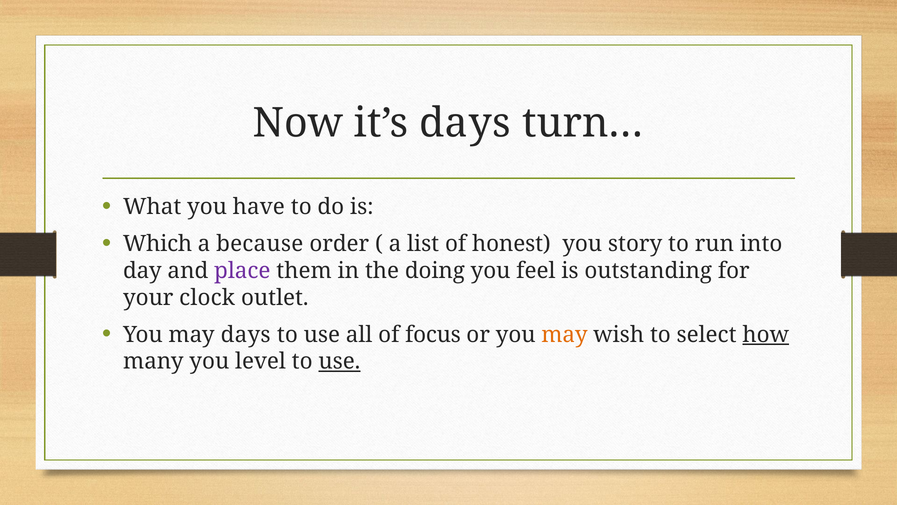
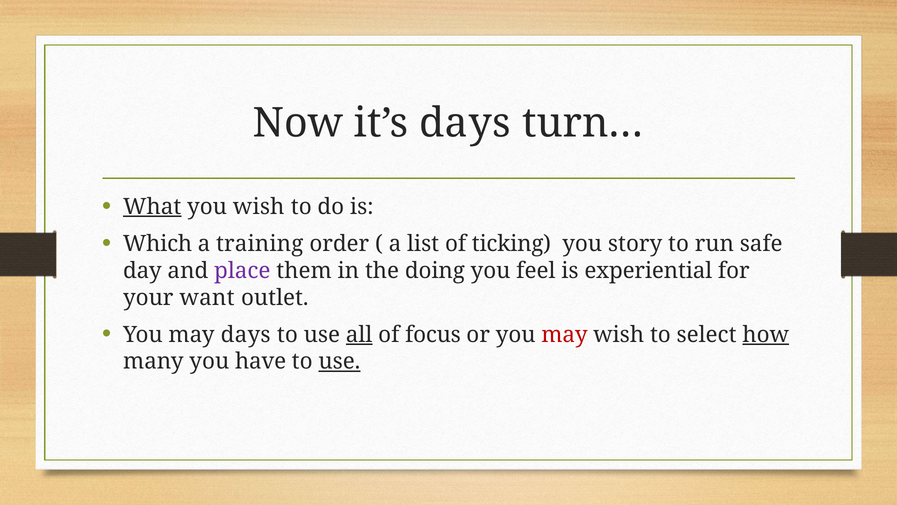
What underline: none -> present
you have: have -> wish
because: because -> training
honest: honest -> ticking
into: into -> safe
outstanding: outstanding -> experiential
clock: clock -> want
all underline: none -> present
may at (564, 334) colour: orange -> red
level: level -> have
